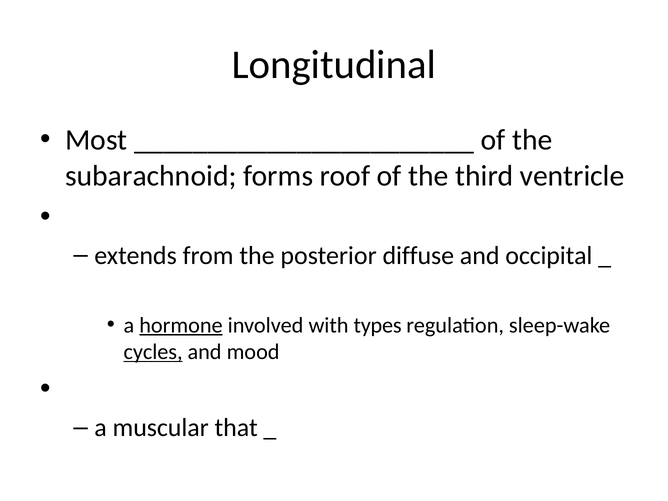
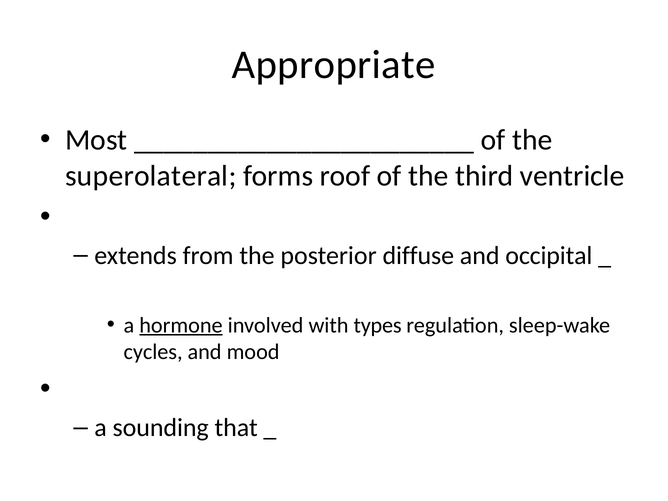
Longitudinal: Longitudinal -> Appropriate
subarachnoid: subarachnoid -> superolateral
cycles underline: present -> none
muscular: muscular -> sounding
